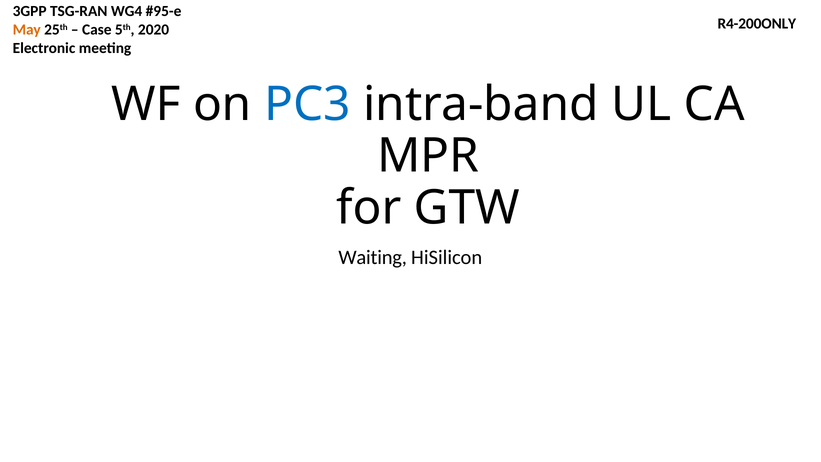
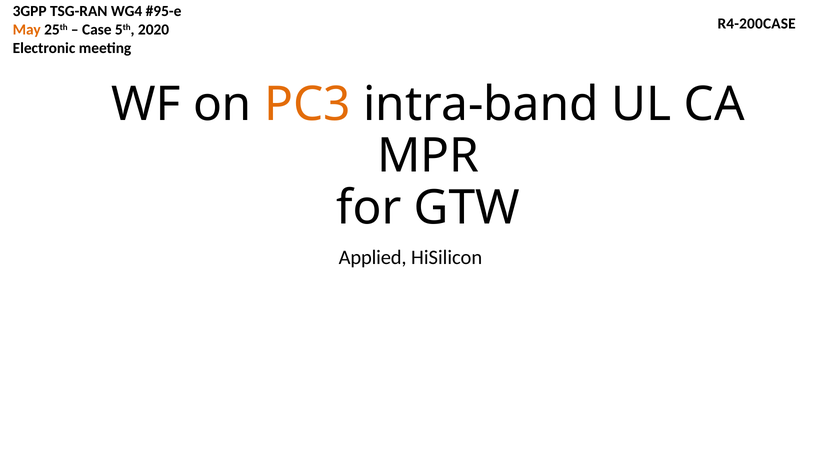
R4-200ONLY: R4-200ONLY -> R4-200CASE
PC3 colour: blue -> orange
Waiting: Waiting -> Applied
